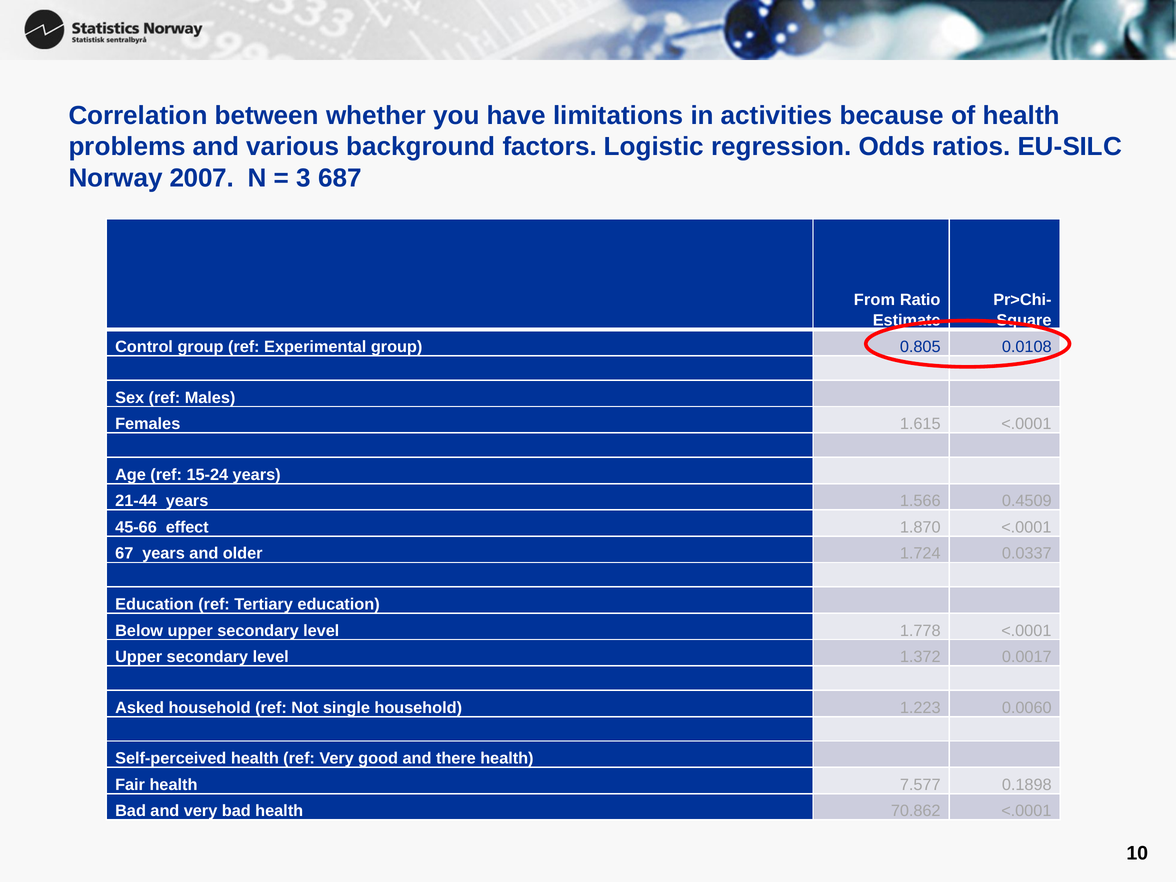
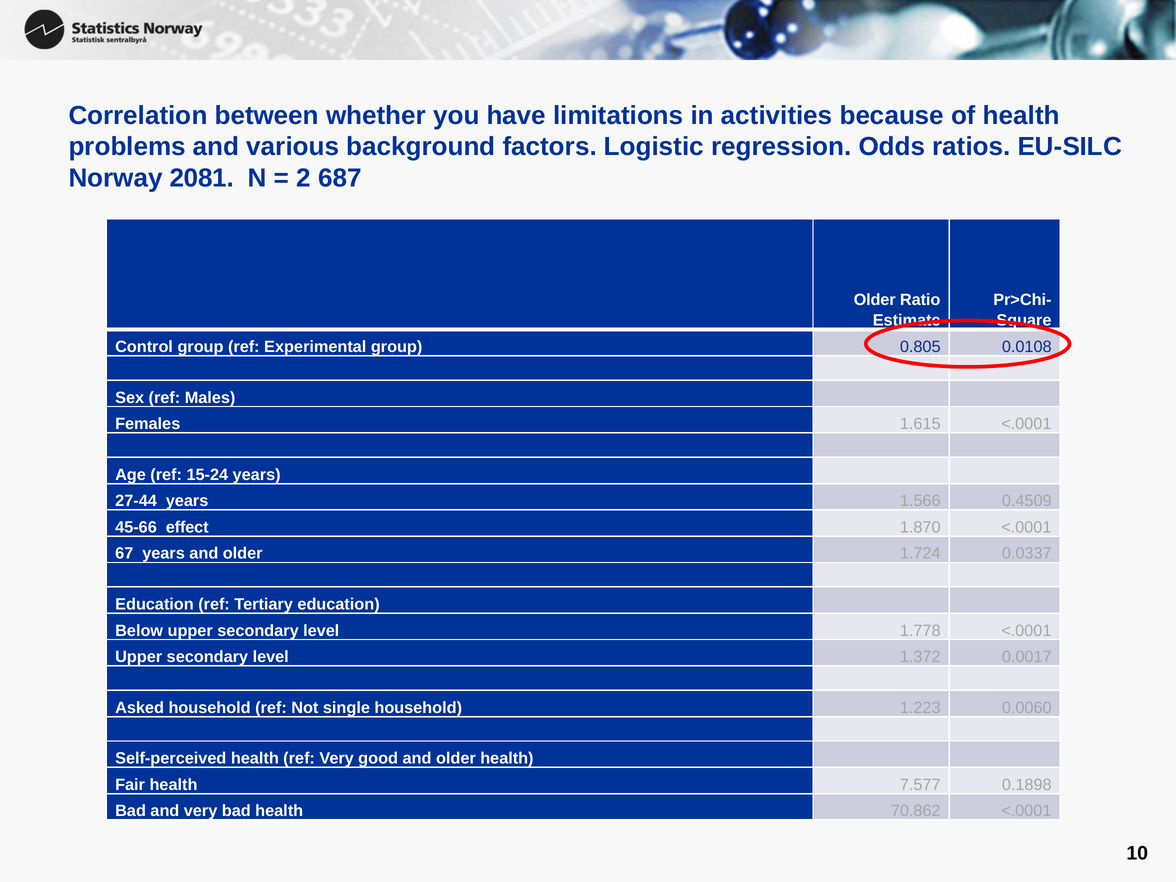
2007: 2007 -> 2081
3: 3 -> 2
From at (874, 300): From -> Older
21-44: 21-44 -> 27-44
good and there: there -> older
